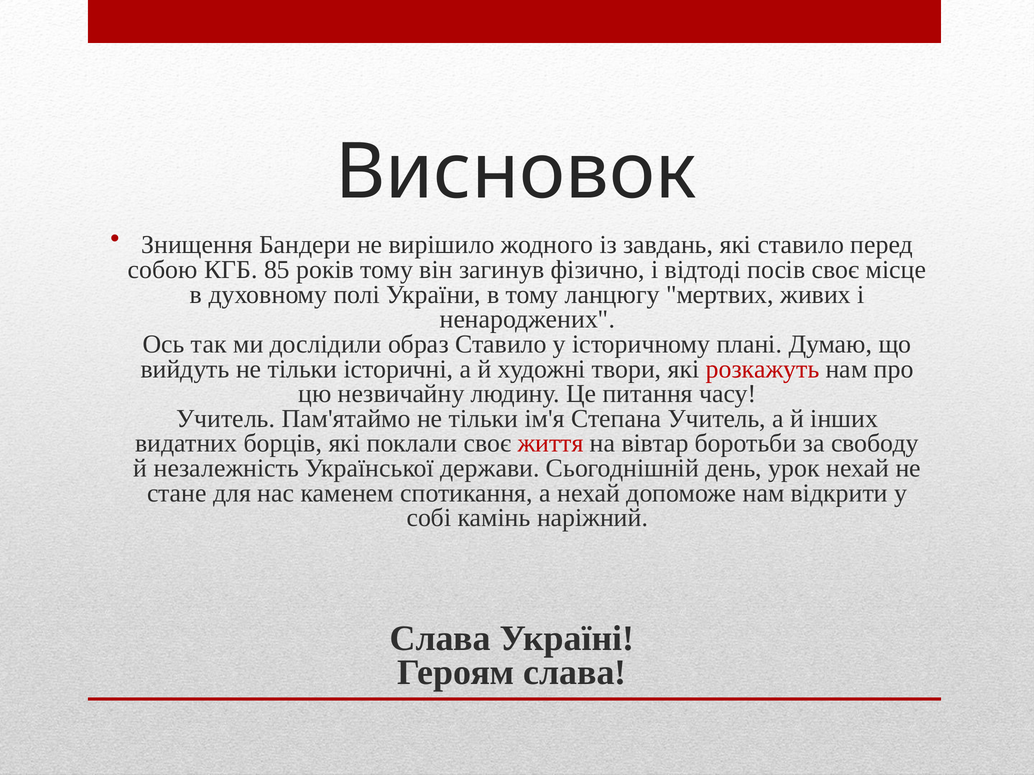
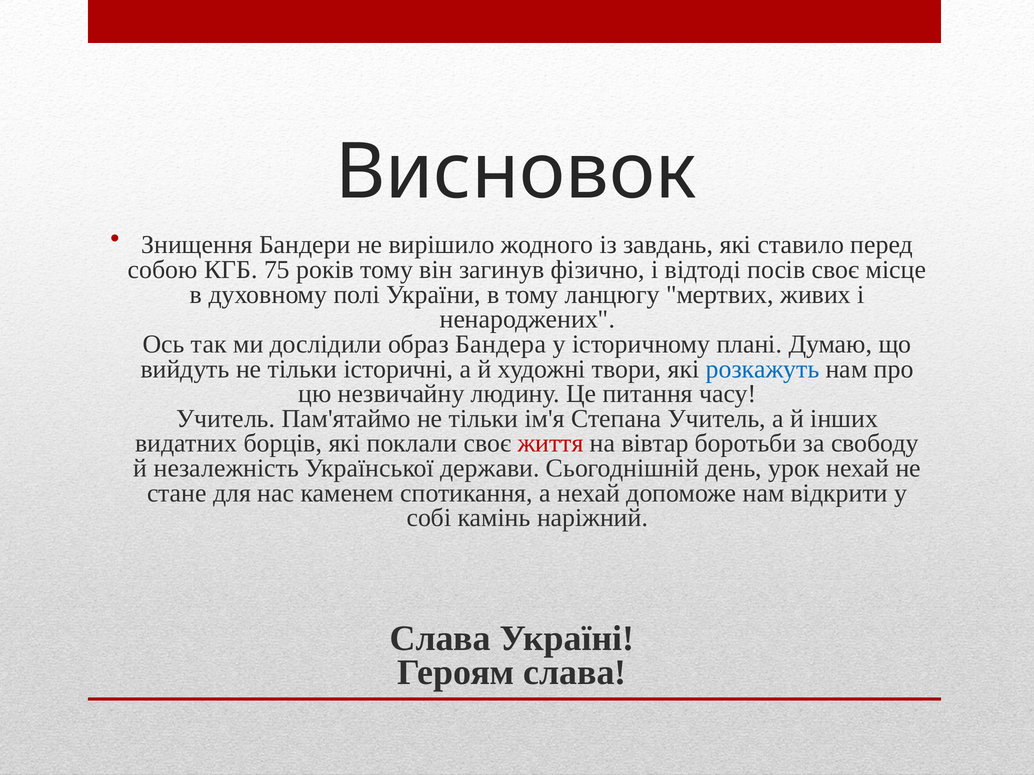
85: 85 -> 75
образ Ставило: Ставило -> Бандера
розкажуть colour: red -> blue
